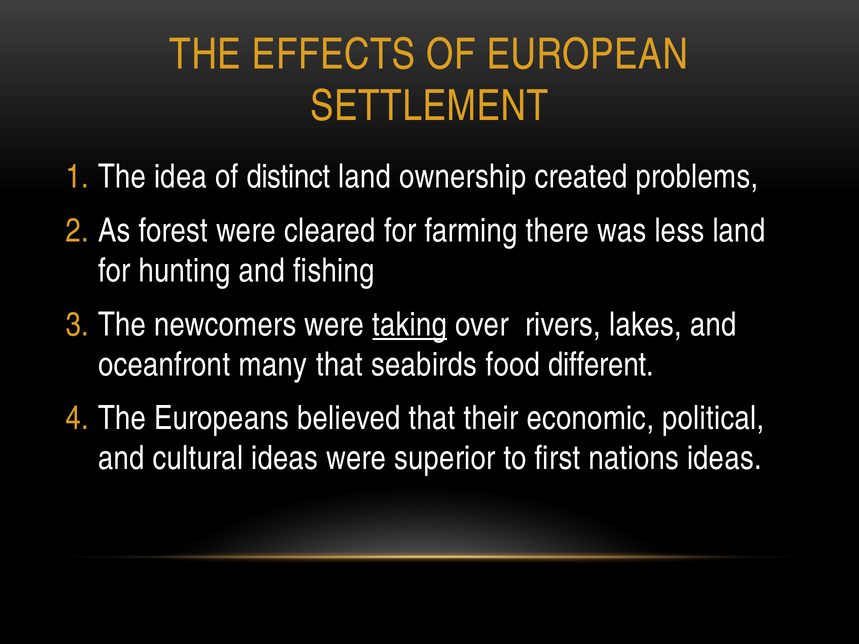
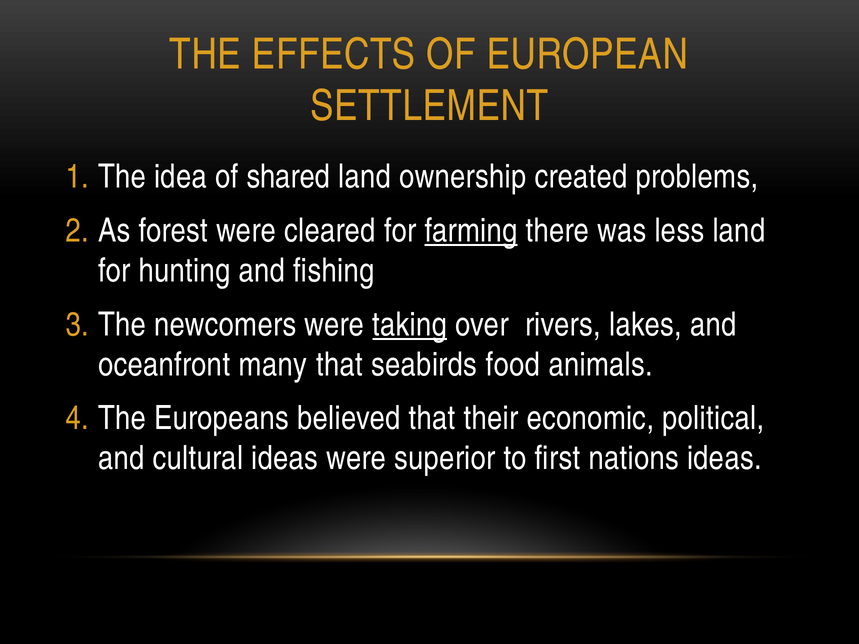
distinct: distinct -> shared
farming underline: none -> present
different: different -> animals
